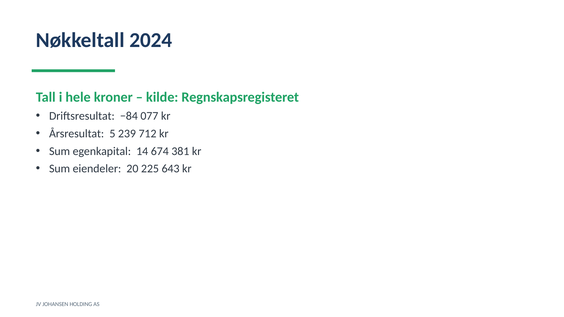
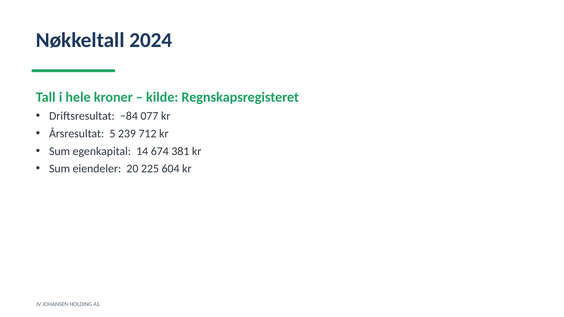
643: 643 -> 604
